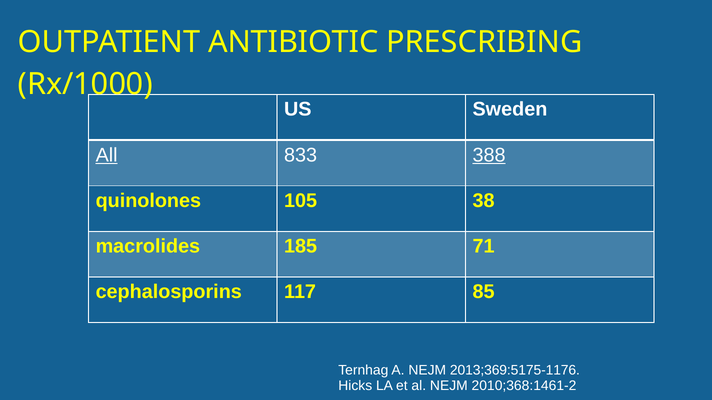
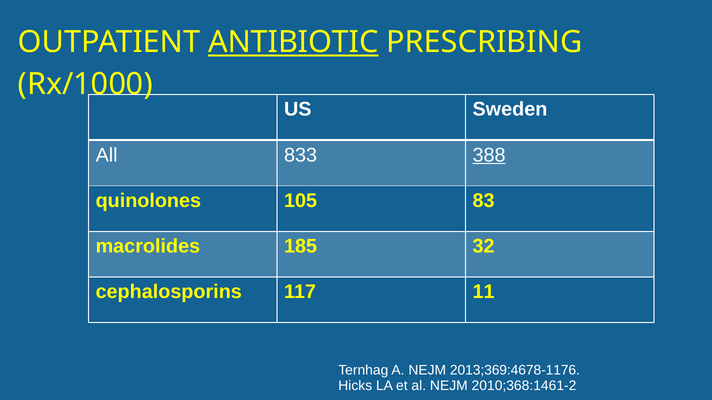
ANTIBIOTIC underline: none -> present
All underline: present -> none
38: 38 -> 83
71: 71 -> 32
85: 85 -> 11
2013;369:5175-1176: 2013;369:5175-1176 -> 2013;369:4678-1176
